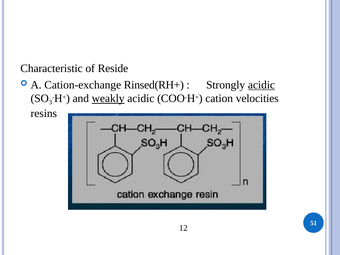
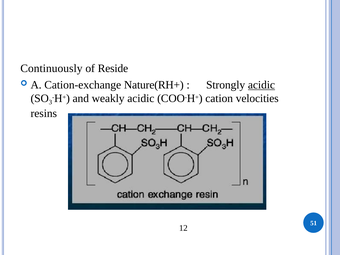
Characteristic: Characteristic -> Continuously
Rinsed(RH+: Rinsed(RH+ -> Nature(RH+
weakly underline: present -> none
